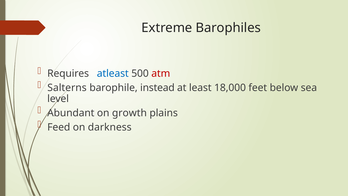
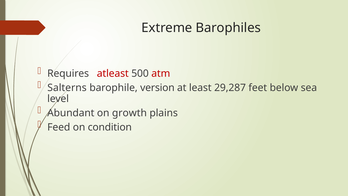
atleast colour: blue -> red
instead: instead -> version
18,000: 18,000 -> 29,287
darkness: darkness -> condition
